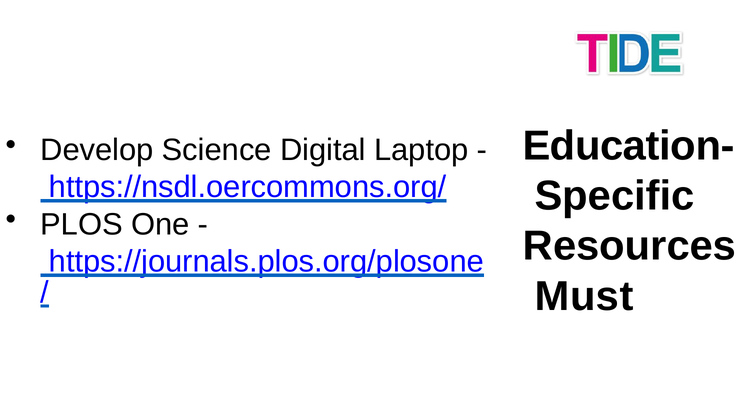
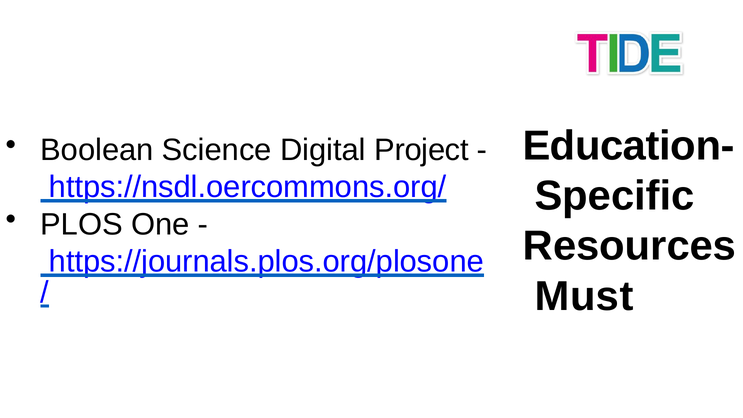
Develop: Develop -> Boolean
Laptop: Laptop -> Project
